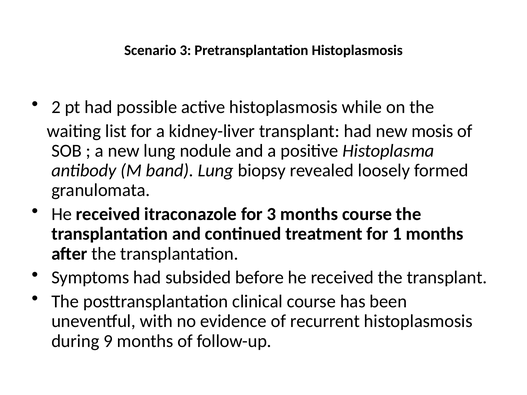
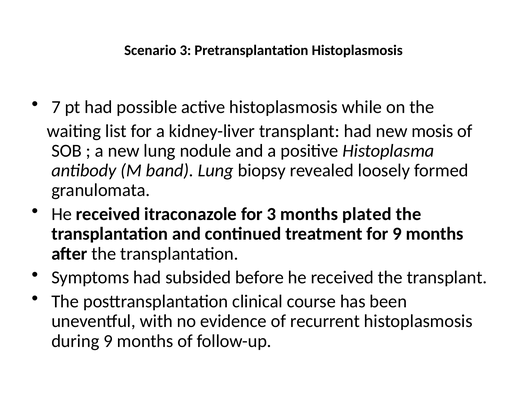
2: 2 -> 7
months course: course -> plated
for 1: 1 -> 9
